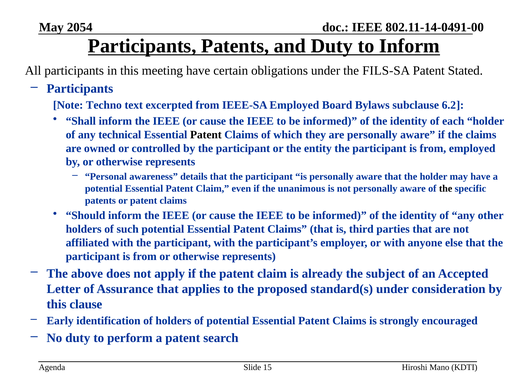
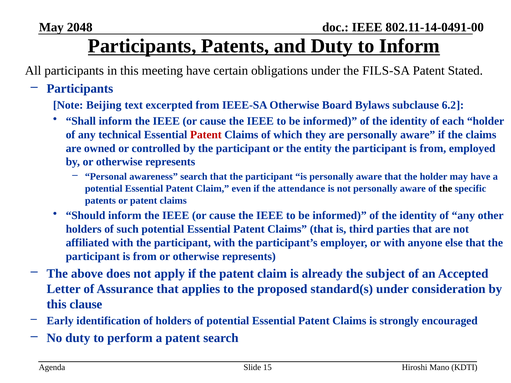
2054: 2054 -> 2048
Techno: Techno -> Beijing
IEEE-SA Employed: Employed -> Otherwise
Patent at (206, 135) colour: black -> red
awareness details: details -> search
unanimous: unanimous -> attendance
